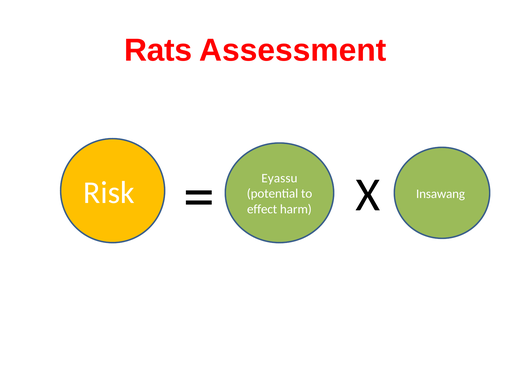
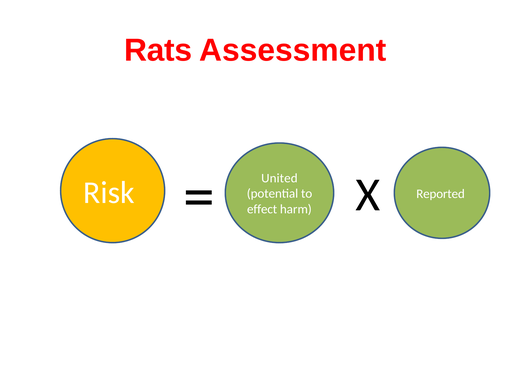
Eyassu: Eyassu -> United
Insawang: Insawang -> Reported
